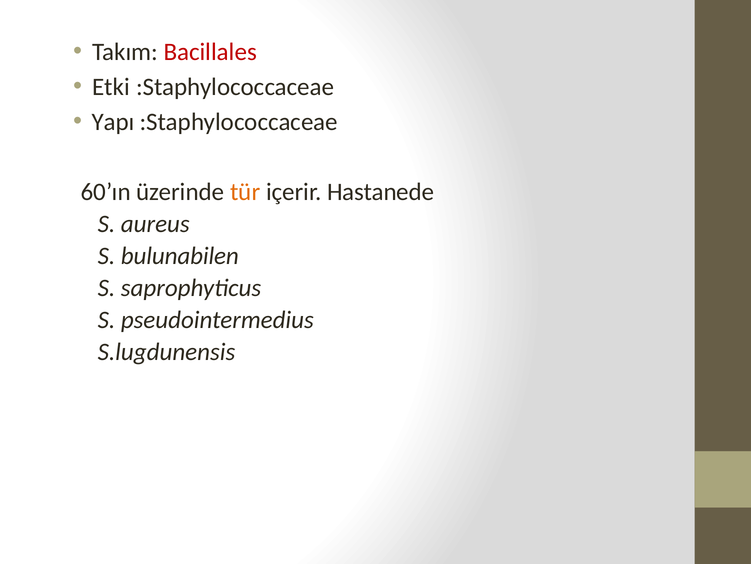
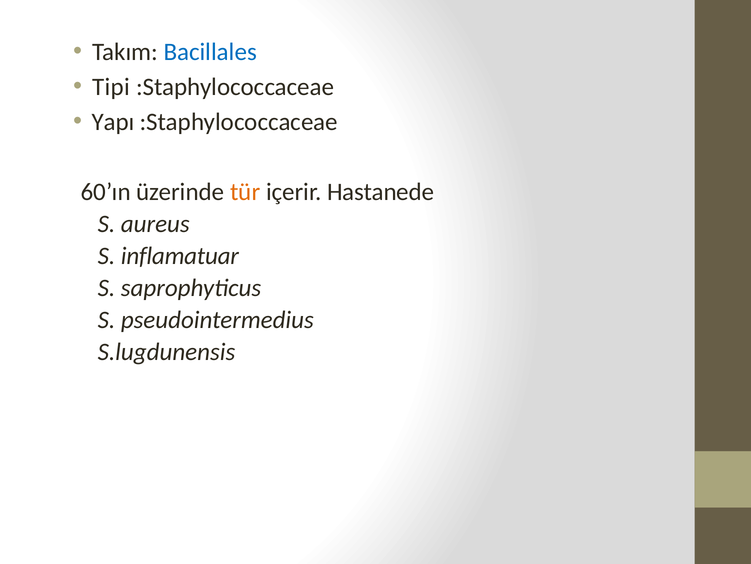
Bacillales colour: red -> blue
Etki: Etki -> Tipi
bulunabilen: bulunabilen -> inflamatuar
